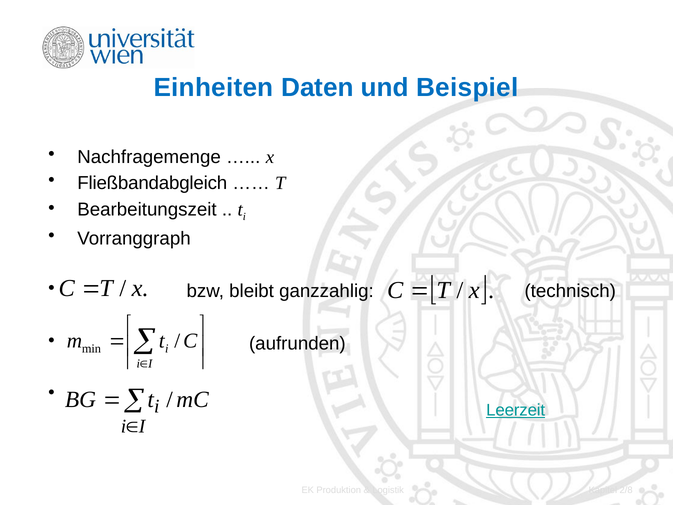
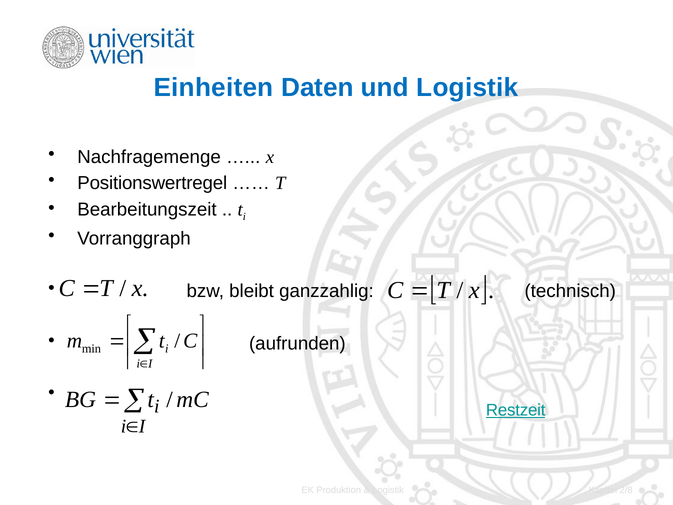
und Beispiel: Beispiel -> Logistik
Fließbandabgleich: Fließbandabgleich -> Positionswertregel
Leerzeit: Leerzeit -> Restzeit
